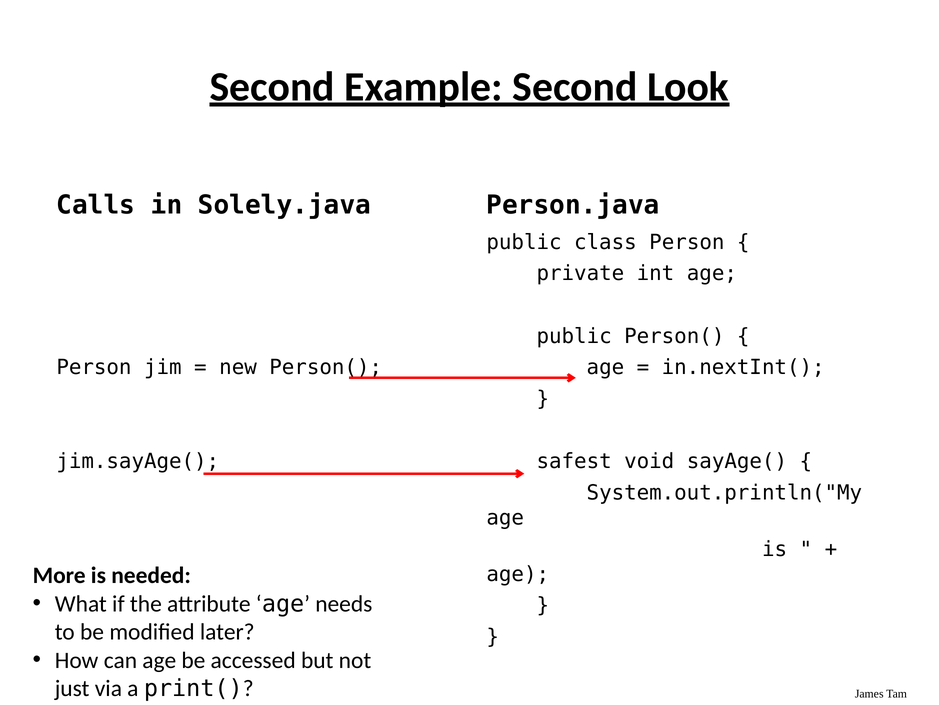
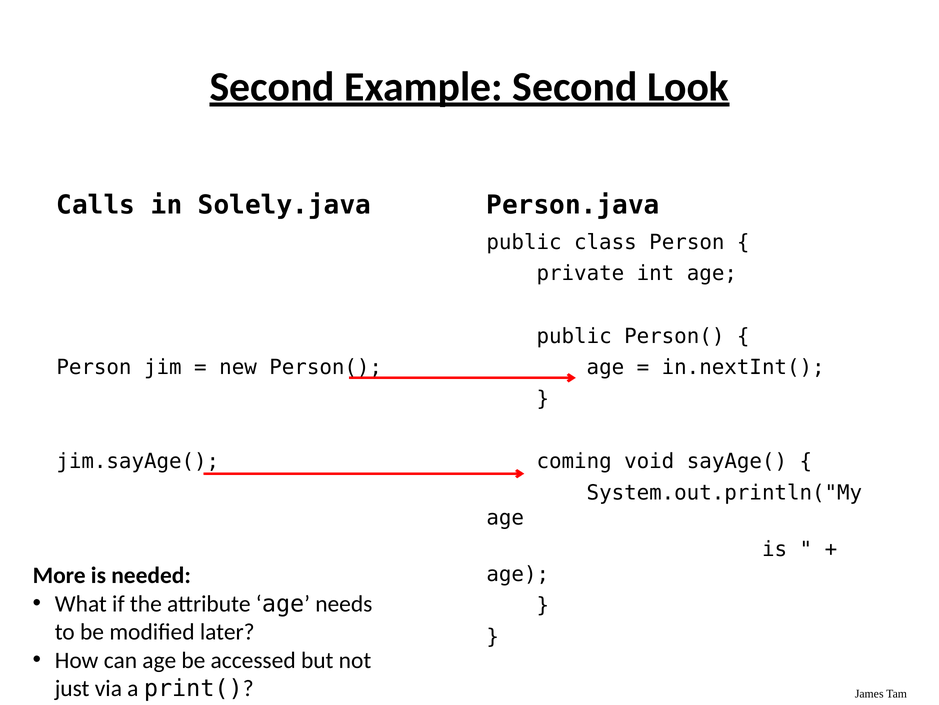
safest: safest -> coming
